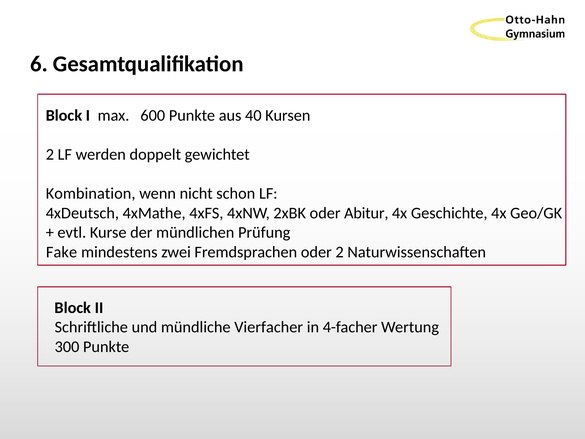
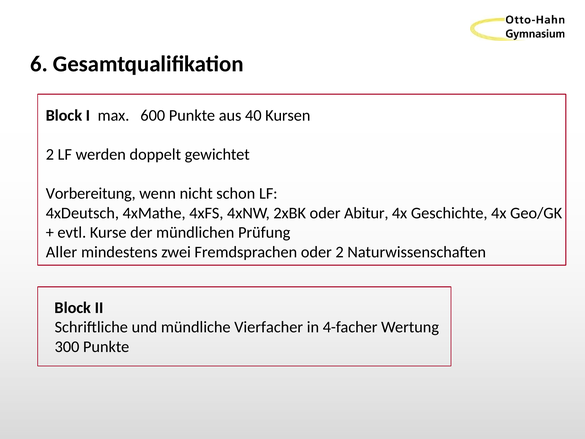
Kombination: Kombination -> Vorbereitung
Fake: Fake -> Aller
